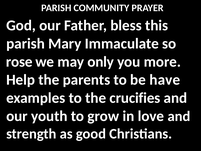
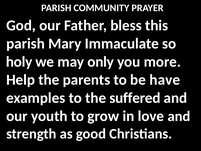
rose: rose -> holy
crucifies: crucifies -> suffered
